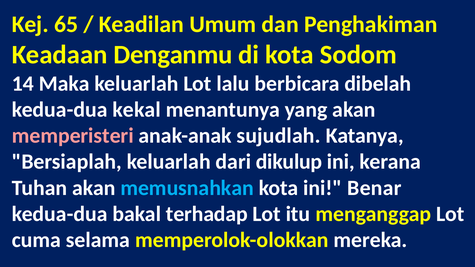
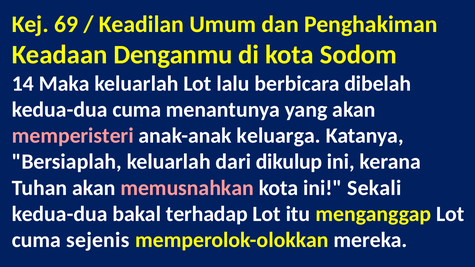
65: 65 -> 69
kedua-dua kekal: kekal -> cuma
sujudlah: sujudlah -> keluarga
memusnahkan colour: light blue -> pink
Benar: Benar -> Sekali
selama: selama -> sejenis
